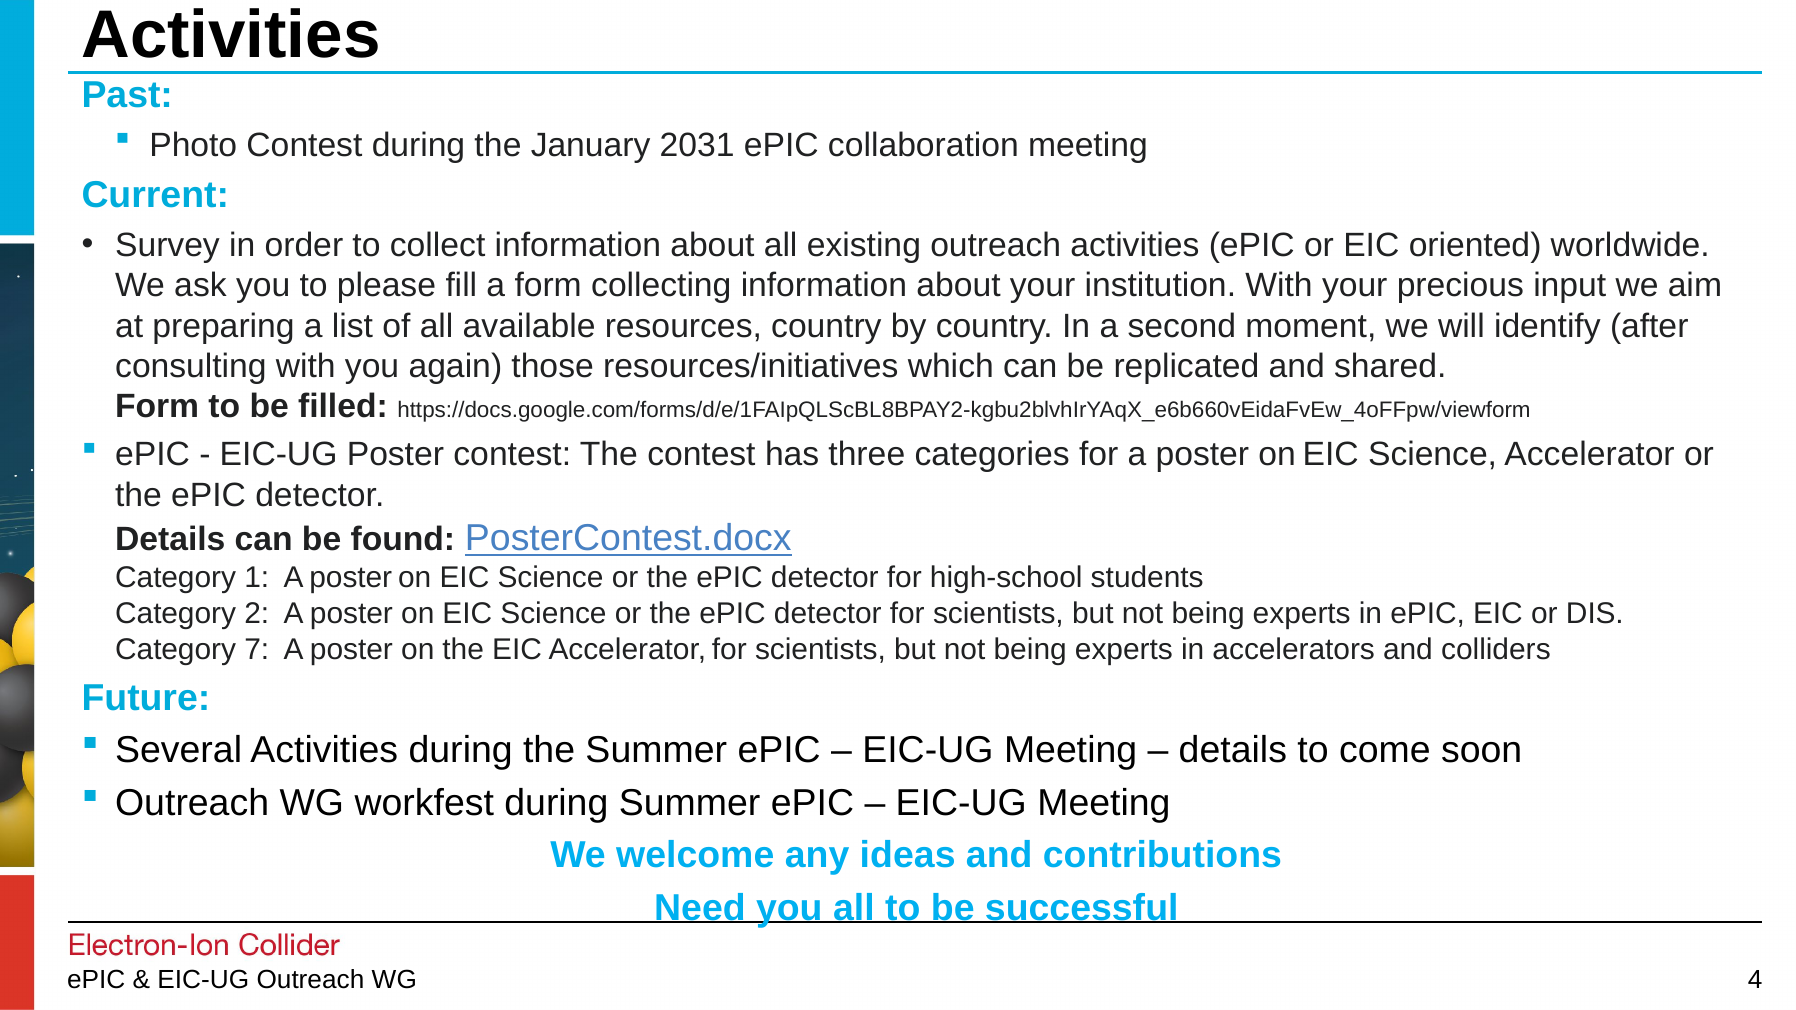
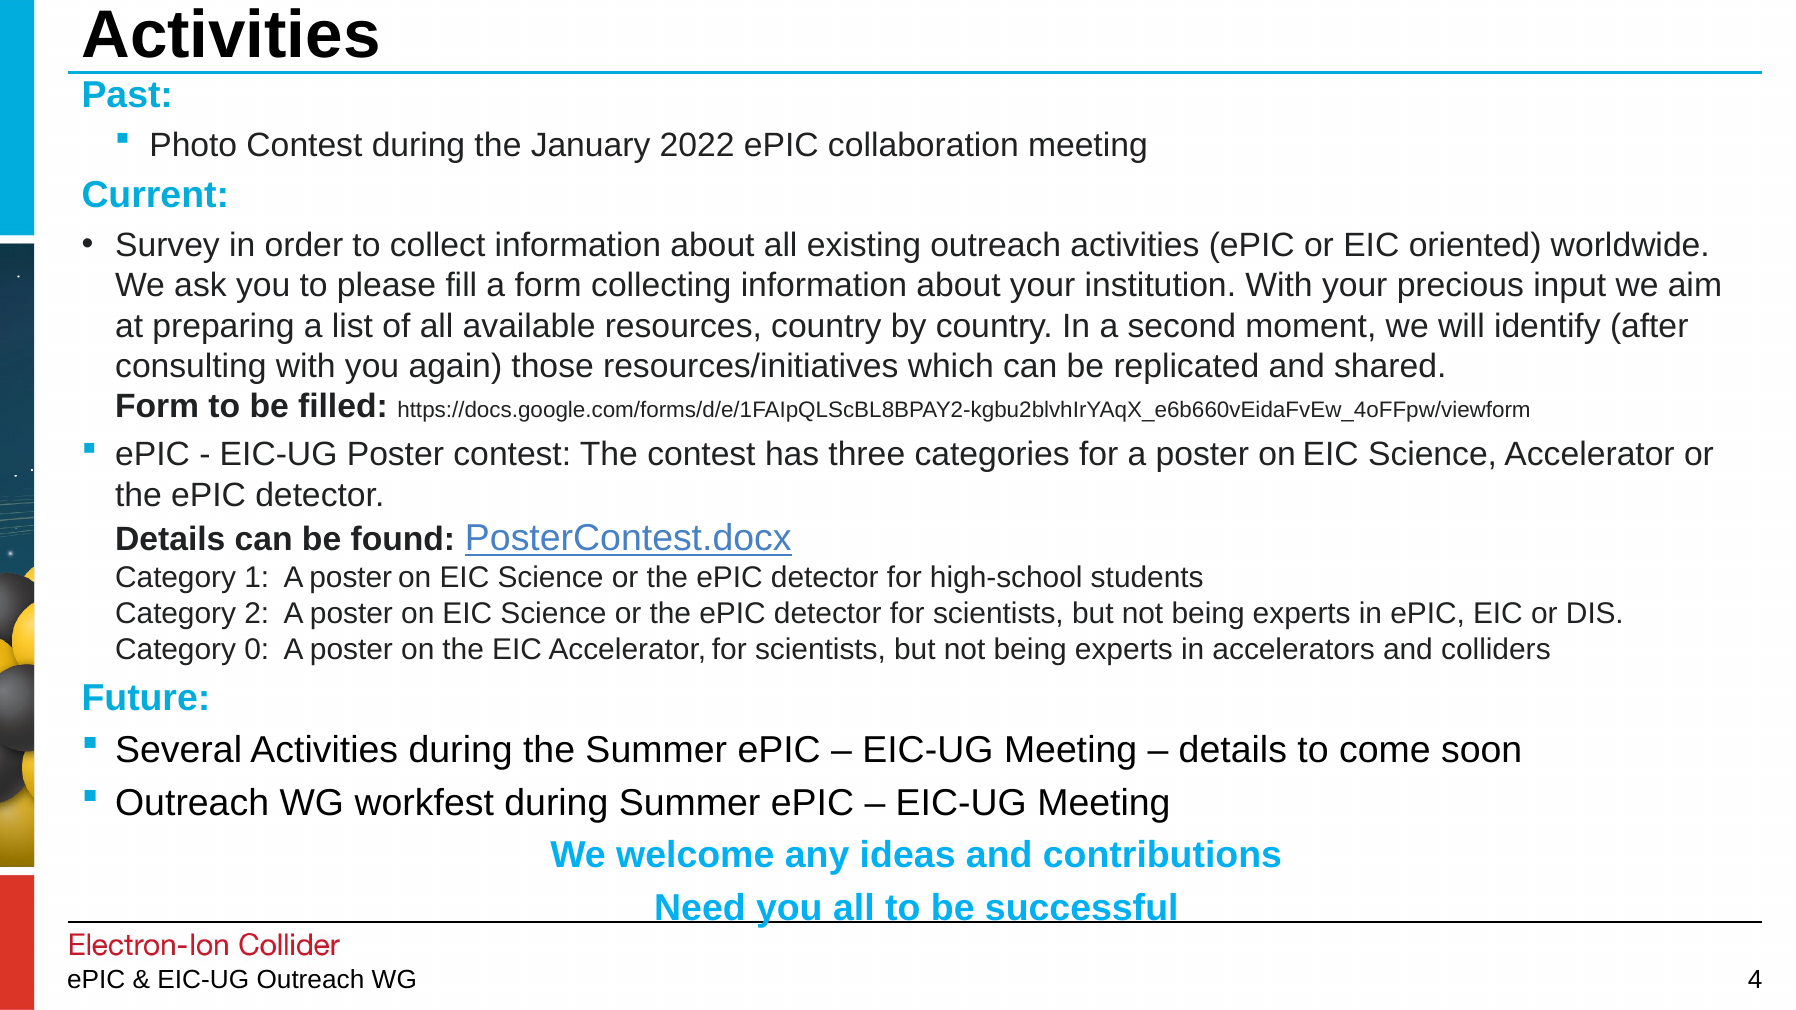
2031: 2031 -> 2022
7: 7 -> 0
